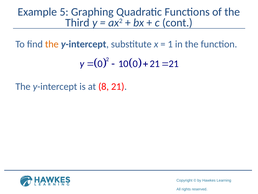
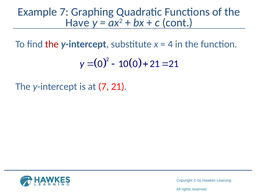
Example 5: 5 -> 7
Third: Third -> Have
the at (52, 44) colour: orange -> red
1: 1 -> 4
at 8: 8 -> 7
